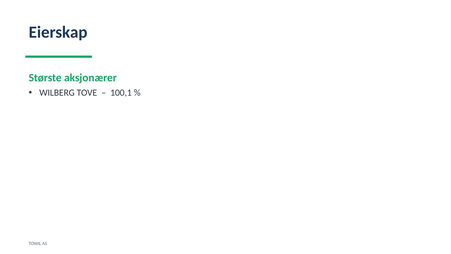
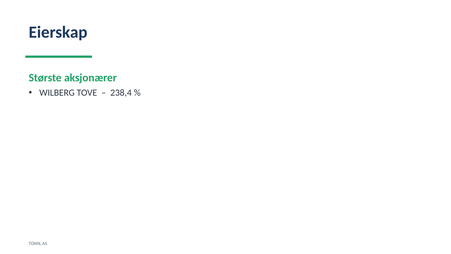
100,1: 100,1 -> 238,4
